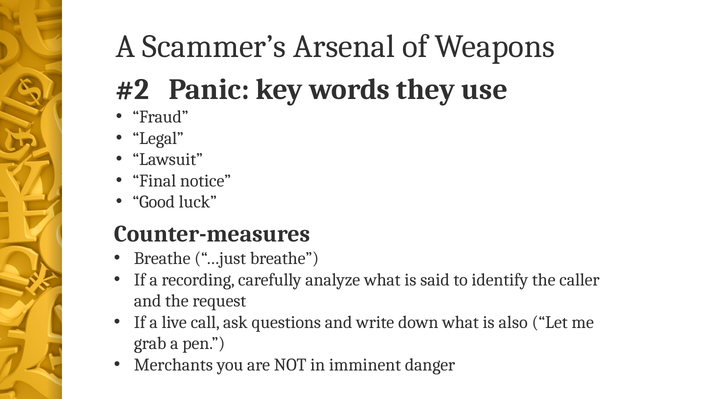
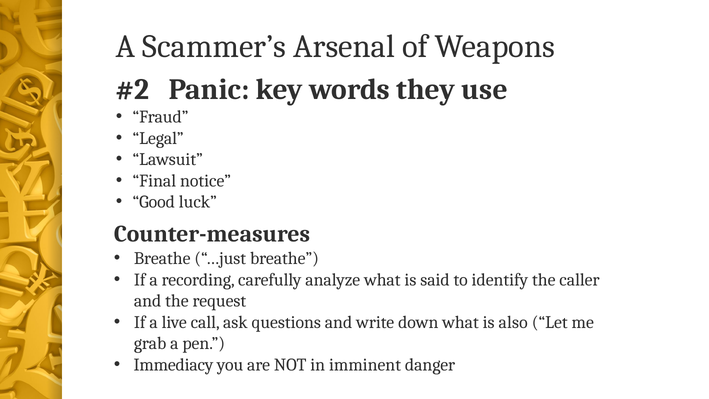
Merchants: Merchants -> Immediacy
